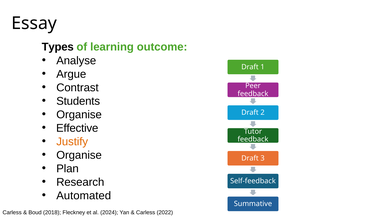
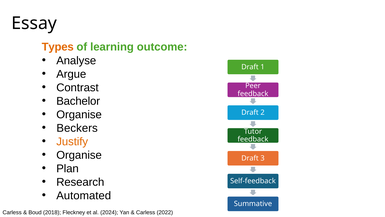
Types colour: black -> orange
Students: Students -> Bachelor
Effective: Effective -> Beckers
